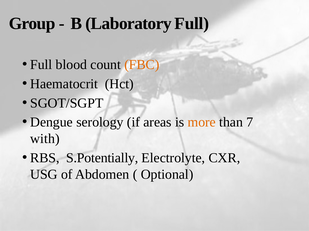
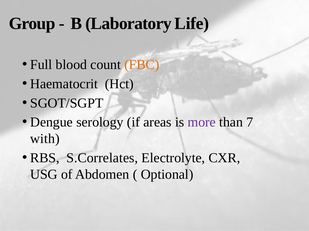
Laboratory Full: Full -> Life
more colour: orange -> purple
S.Potentially: S.Potentially -> S.Correlates
